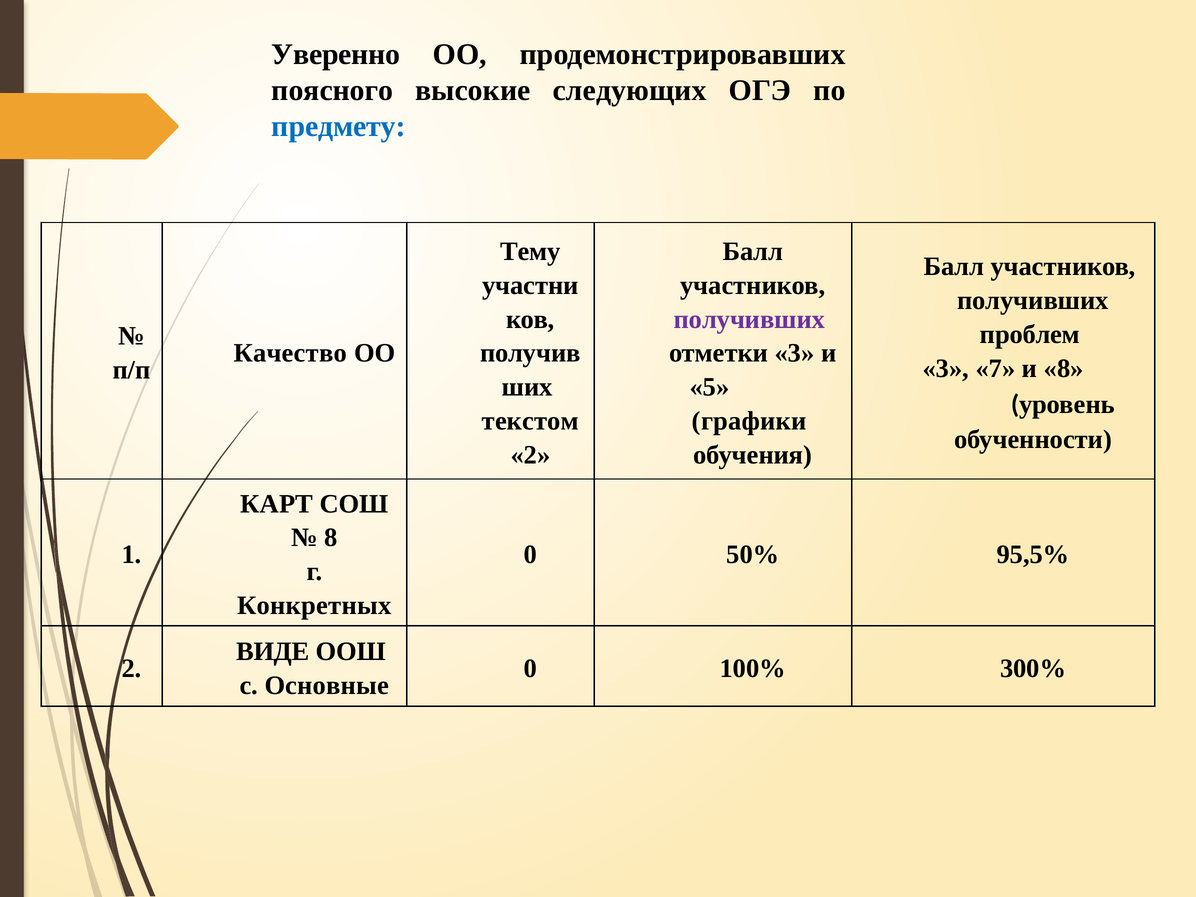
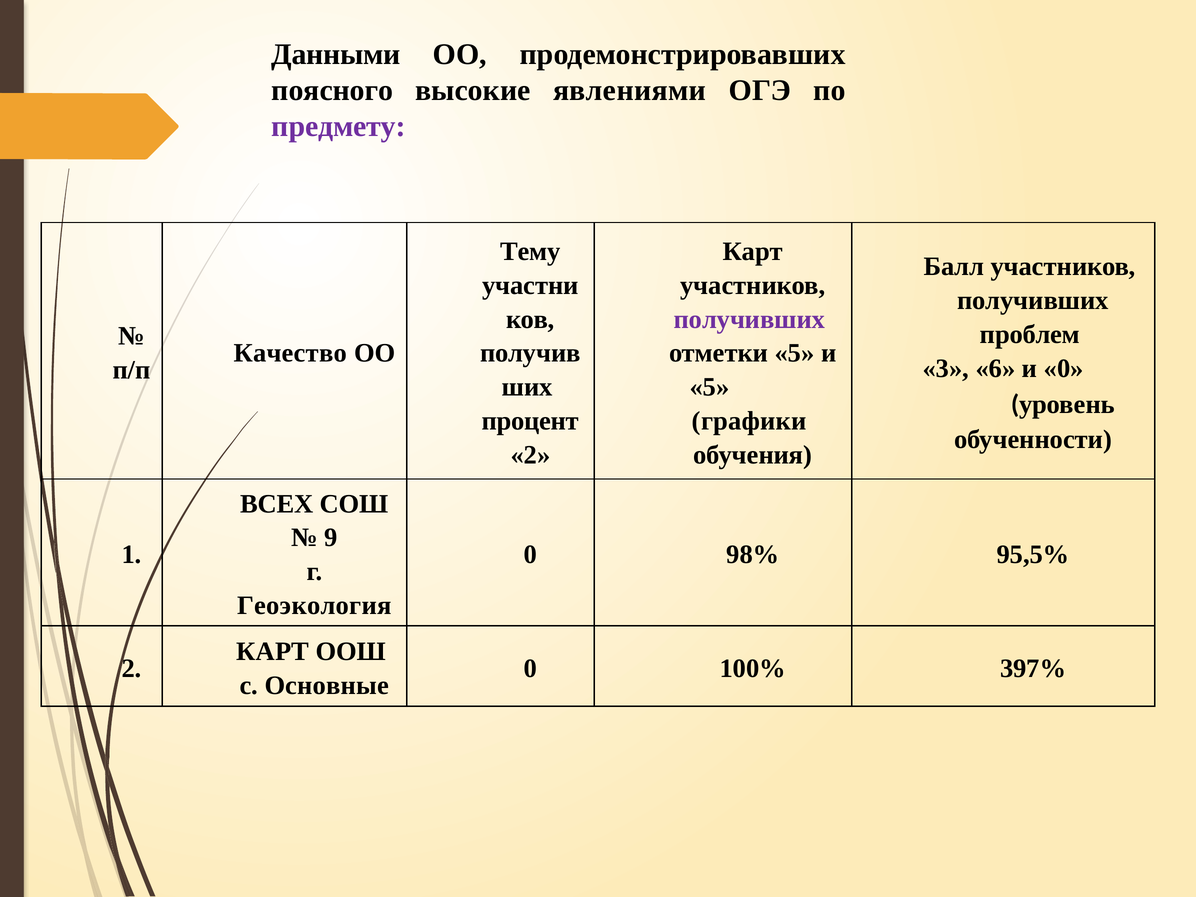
Уверенно: Уверенно -> Данными
следующих: следующих -> явлениями
предмету colour: blue -> purple
Балл at (753, 251): Балл -> Карт
отметки 3: 3 -> 5
7: 7 -> 6
и 8: 8 -> 0
текстом: текстом -> процент
КАРТ: КАРТ -> ВСЕХ
8 at (331, 538): 8 -> 9
50%: 50% -> 98%
Конкретных: Конкретных -> Геоэкология
ВИДЕ at (273, 651): ВИДЕ -> КАРТ
300%: 300% -> 397%
